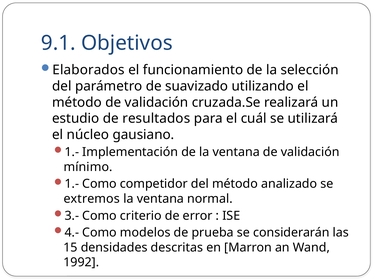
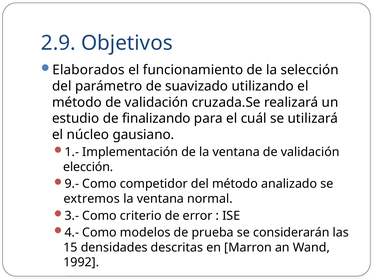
9.1: 9.1 -> 2.9
resultados: resultados -> finalizando
mínimo: mínimo -> elección
1.- at (72, 184): 1.- -> 9.-
